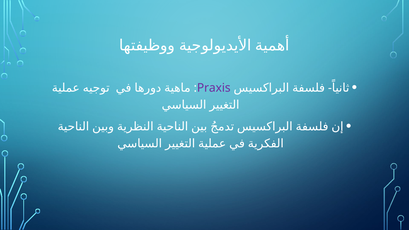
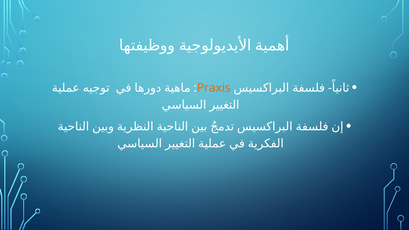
Praxis colour: purple -> orange
